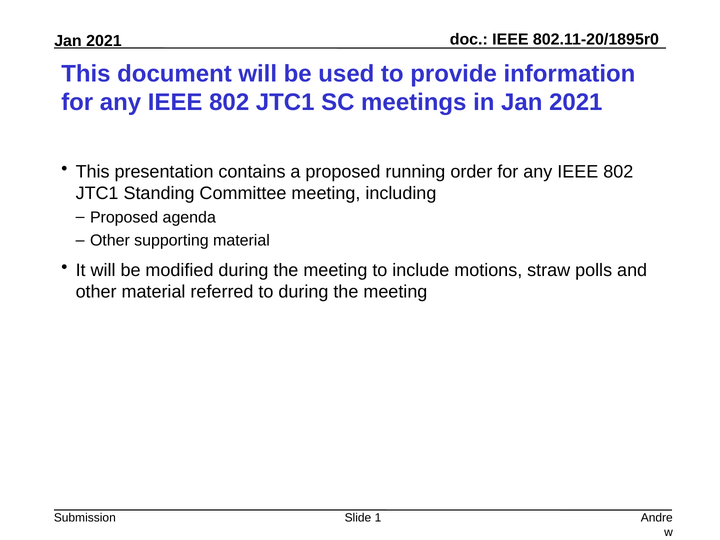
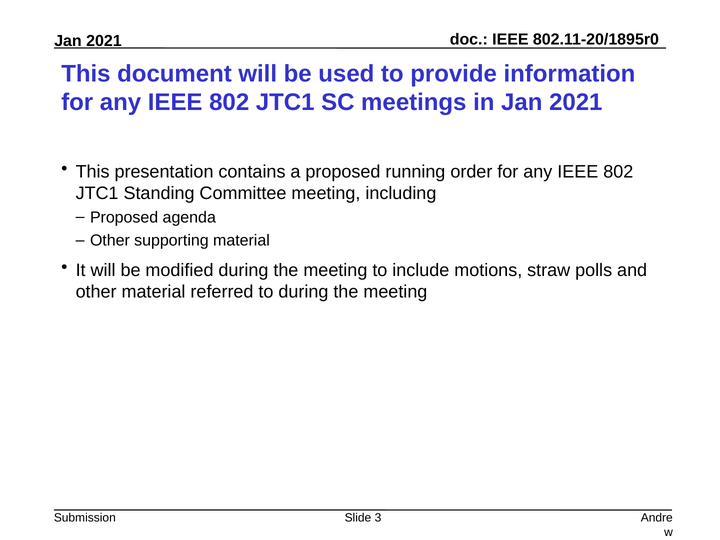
1: 1 -> 3
